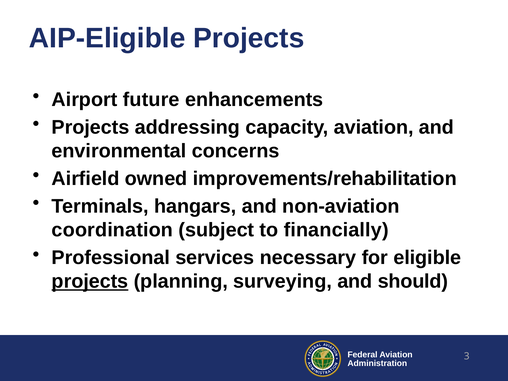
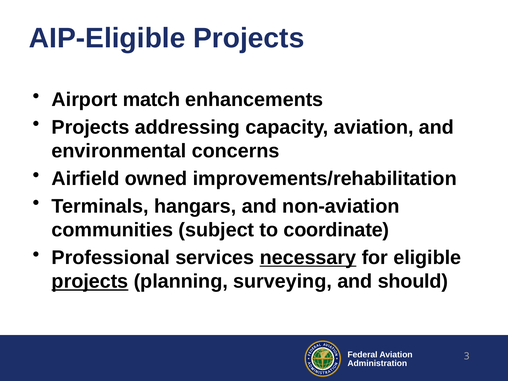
future: future -> match
coordination: coordination -> communities
financially: financially -> coordinate
necessary underline: none -> present
